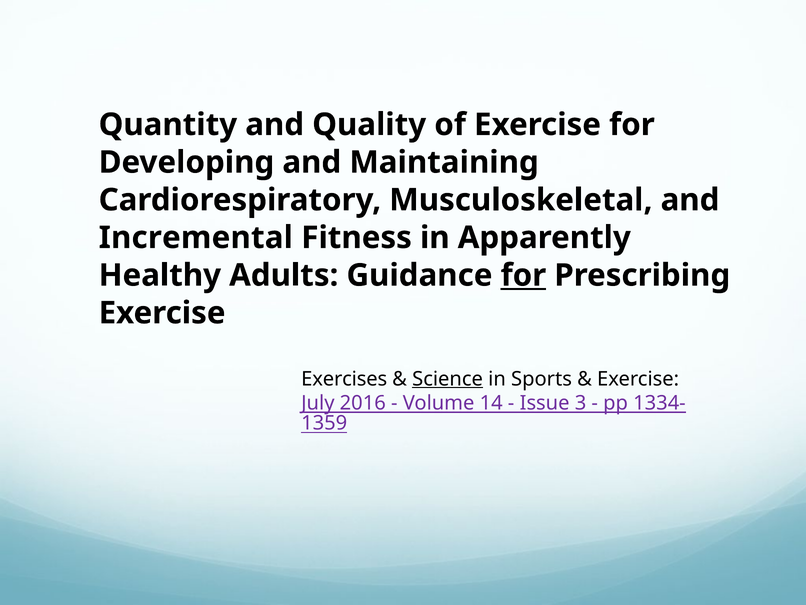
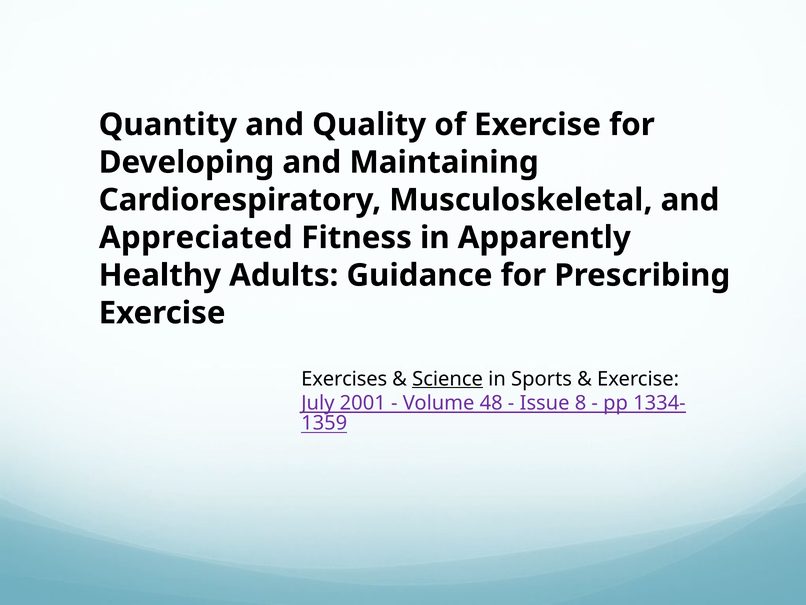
Incremental: Incremental -> Appreciated
for at (523, 275) underline: present -> none
2016: 2016 -> 2001
14: 14 -> 48
3: 3 -> 8
